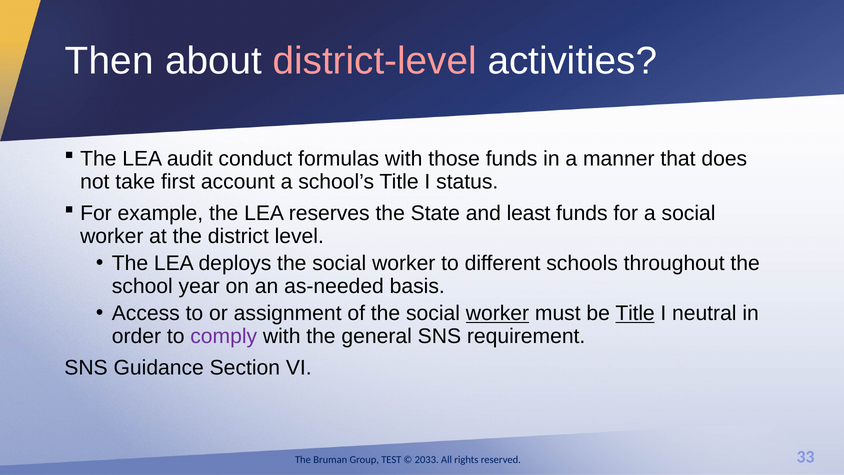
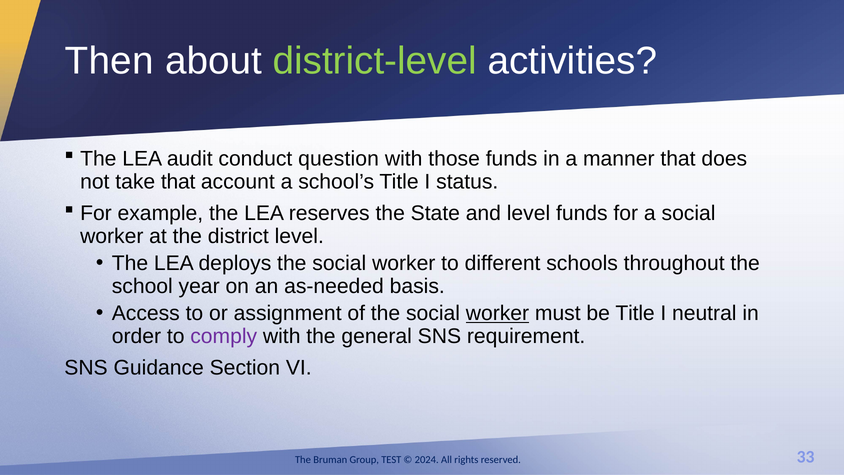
district-level colour: pink -> light green
formulas: formulas -> question
take first: first -> that
and least: least -> level
Title at (635, 313) underline: present -> none
2033: 2033 -> 2024
